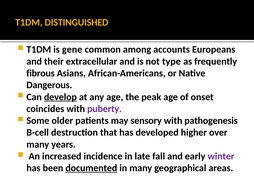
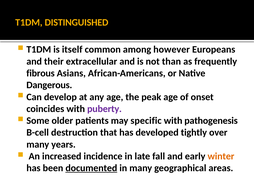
gene: gene -> itself
accounts: accounts -> however
type: type -> than
develop underline: present -> none
sensory: sensory -> specific
higher: higher -> tightly
winter colour: purple -> orange
